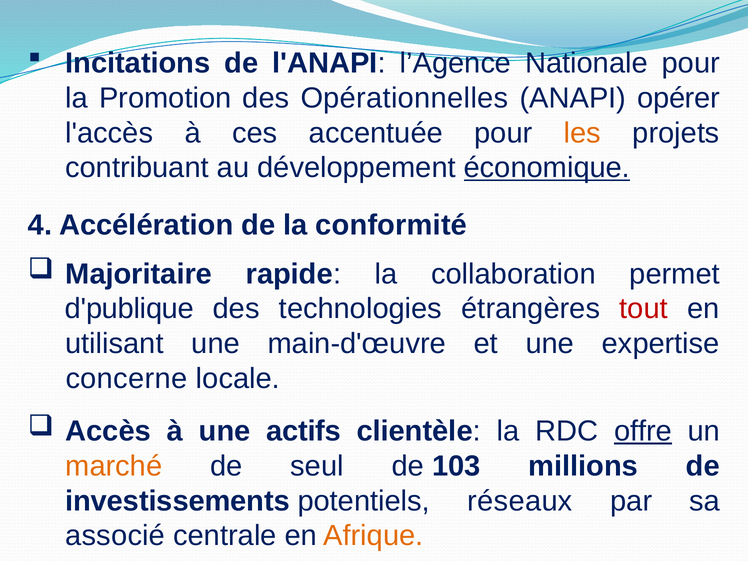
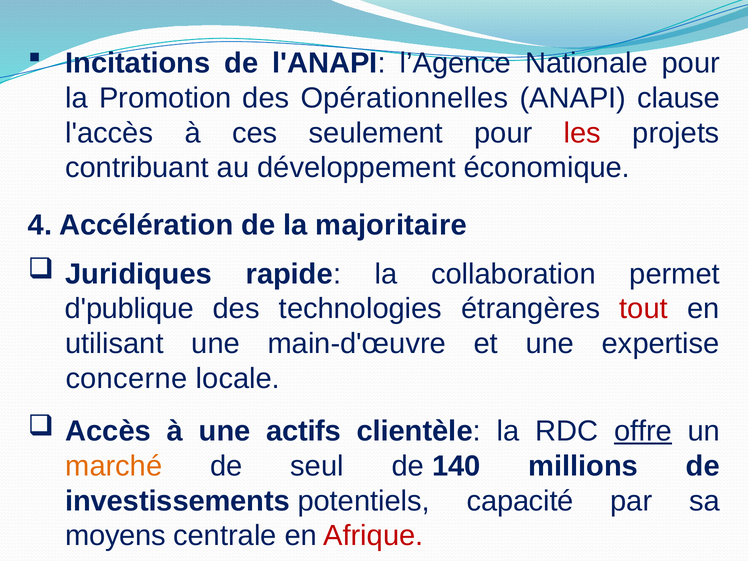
opérer: opérer -> clause
accentuée: accentuée -> seulement
les colour: orange -> red
économique underline: present -> none
conformité: conformité -> majoritaire
Majoritaire: Majoritaire -> Juridiques
103: 103 -> 140
réseaux: réseaux -> capacité
associé: associé -> moyens
Afrique colour: orange -> red
